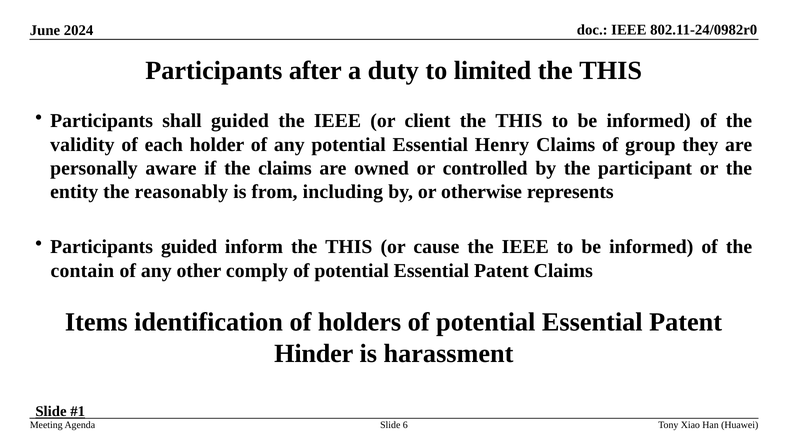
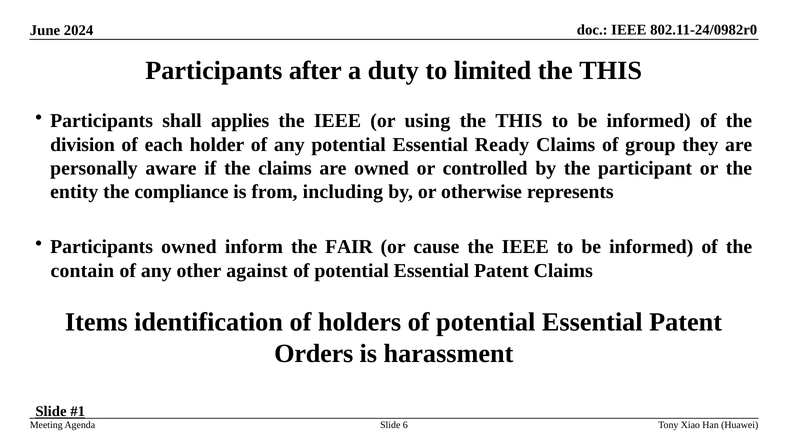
shall guided: guided -> applies
client: client -> using
validity: validity -> division
Henry: Henry -> Ready
reasonably: reasonably -> compliance
Participants guided: guided -> owned
inform the THIS: THIS -> FAIR
comply: comply -> against
Hinder: Hinder -> Orders
